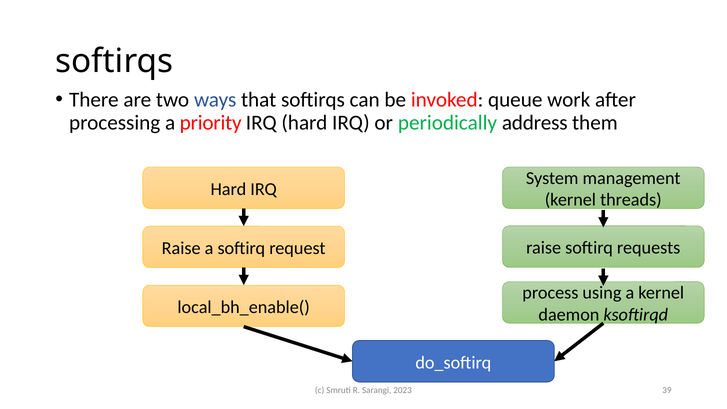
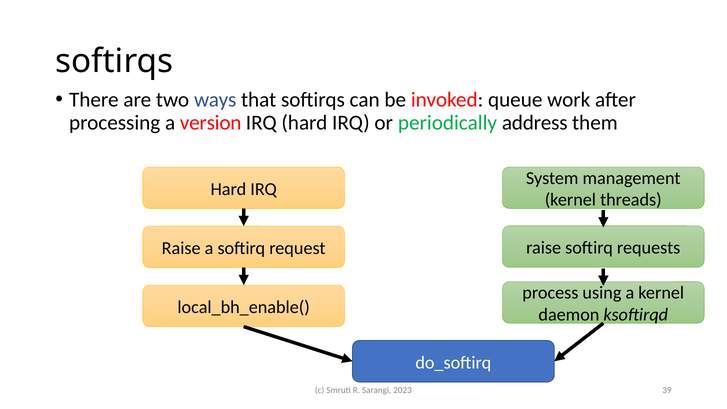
priority: priority -> version
